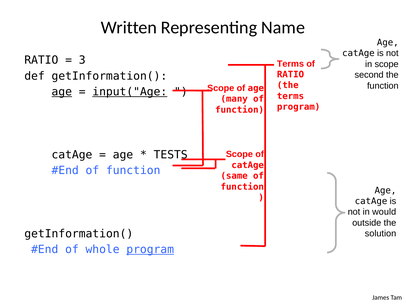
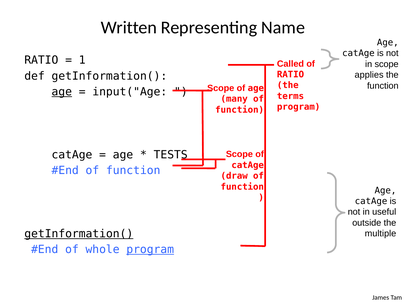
3: 3 -> 1
Terms at (290, 64): Terms -> Called
second: second -> applies
input("Age underline: present -> none
same: same -> draw
would: would -> useful
getInformation( at (79, 234) underline: none -> present
solution: solution -> multiple
